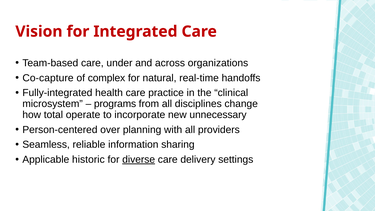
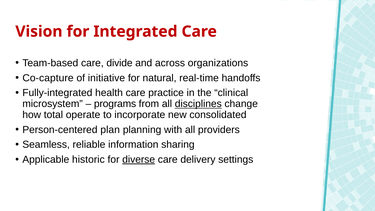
under: under -> divide
complex: complex -> initiative
disciplines underline: none -> present
unnecessary: unnecessary -> consolidated
over: over -> plan
